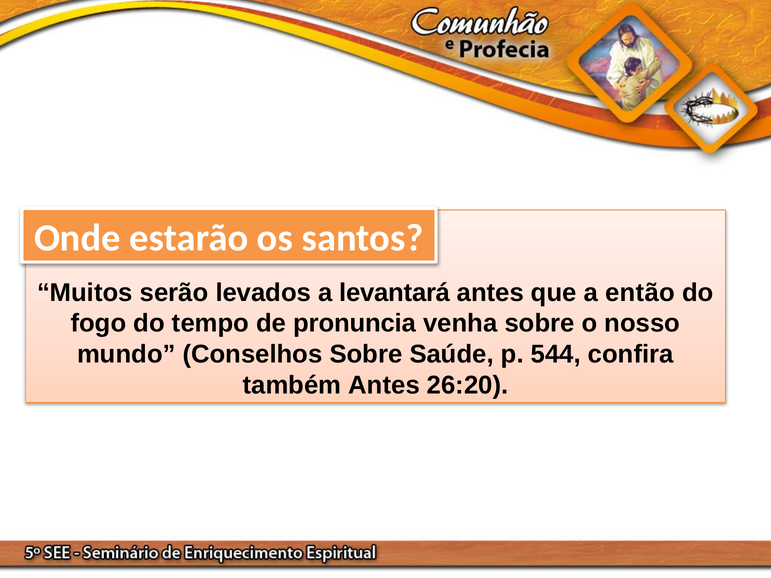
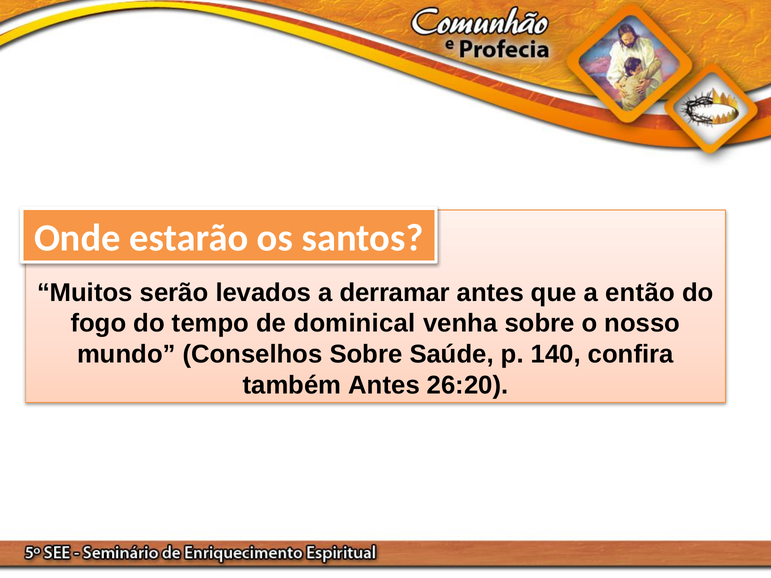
levantará: levantará -> derramar
pronuncia: pronuncia -> dominical
544: 544 -> 140
